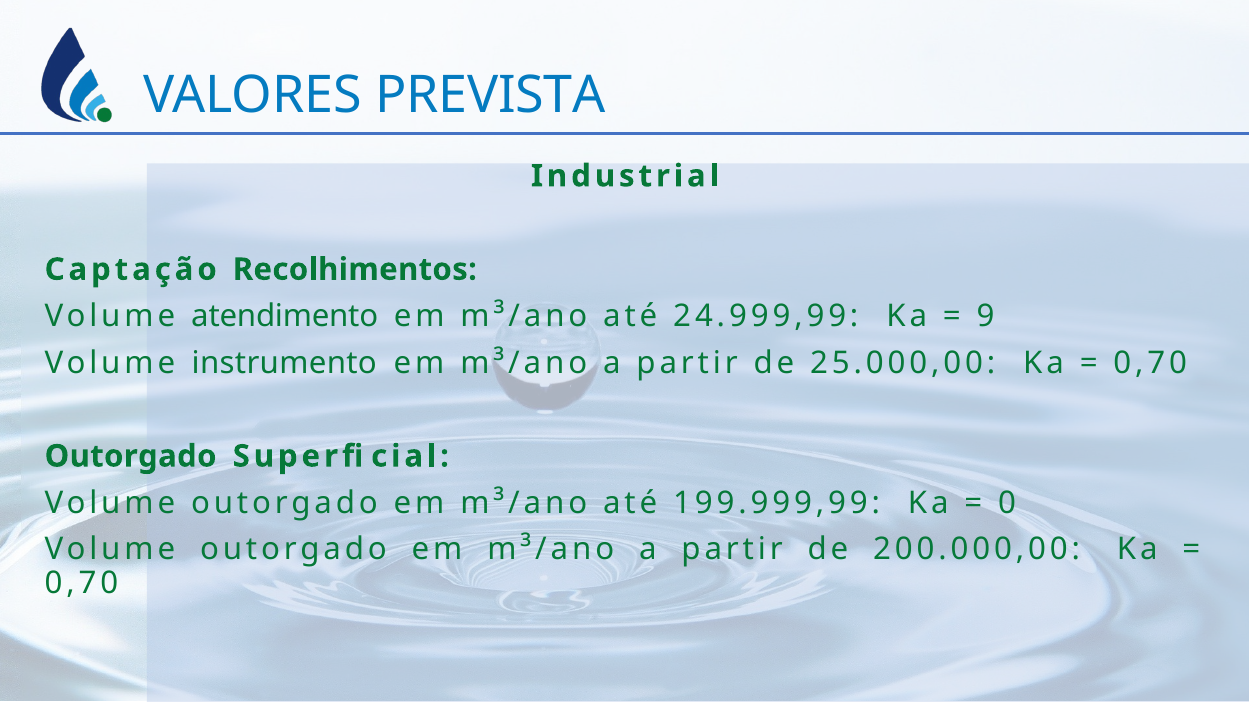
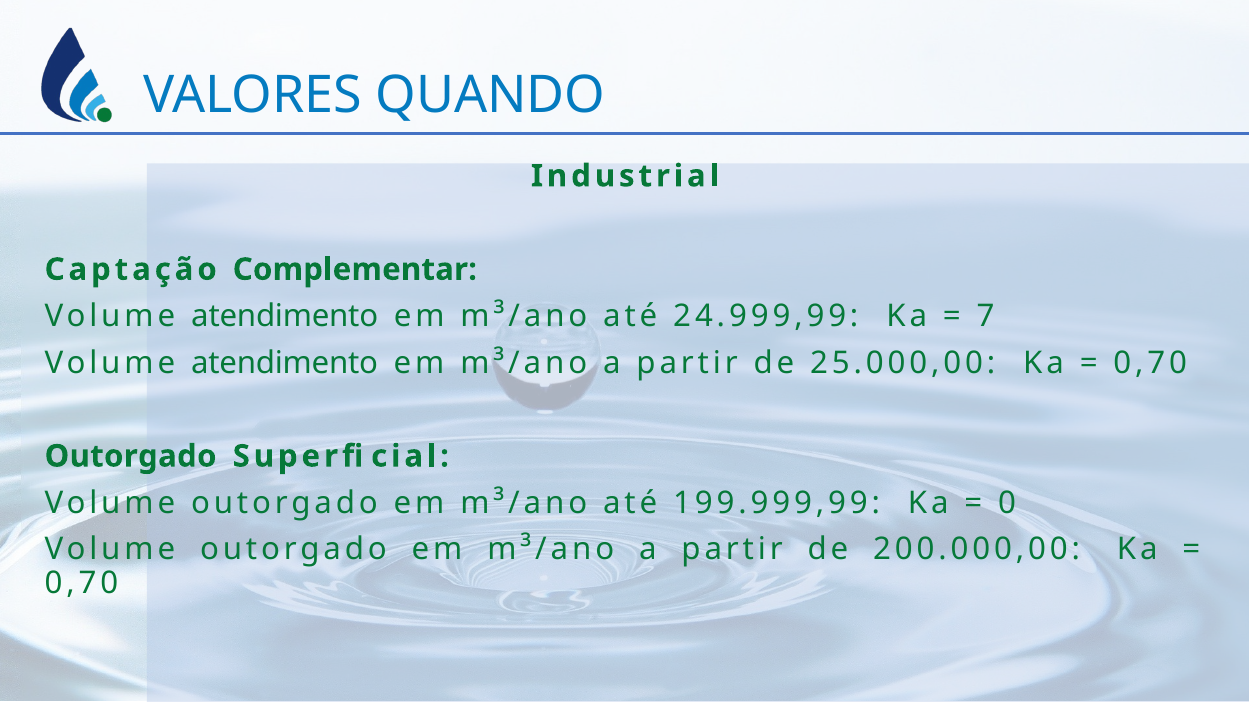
PREVISTA: PREVISTA -> QUANDO
Recolhimentos: Recolhimentos -> Complementar
9: 9 -> 7
instrumento at (284, 363): instrumento -> atendimento
